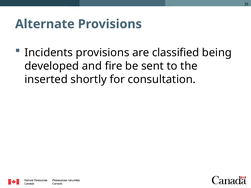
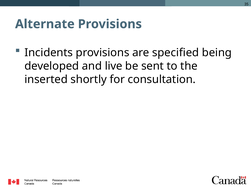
classified: classified -> specified
fire: fire -> live
